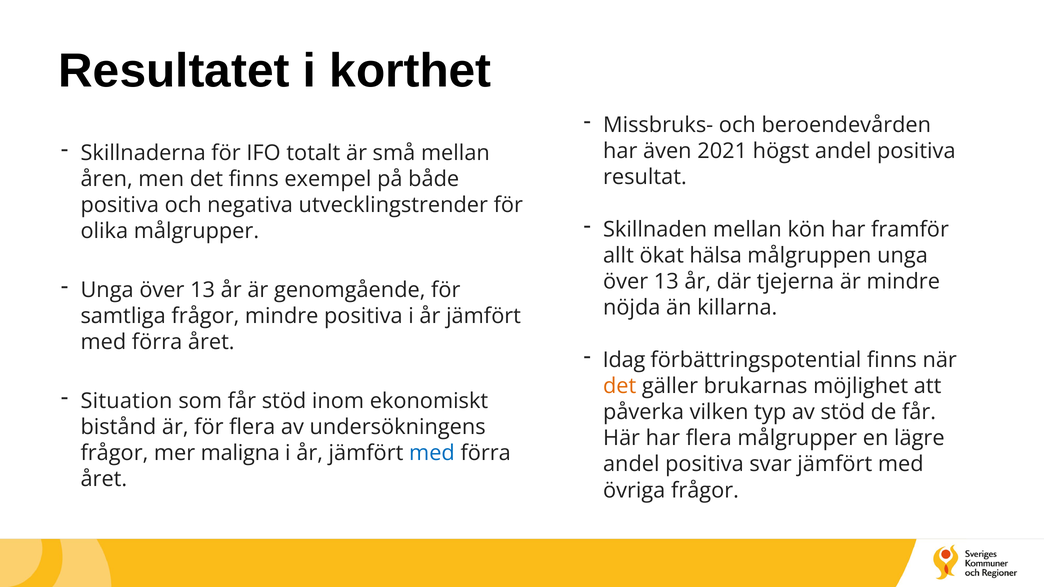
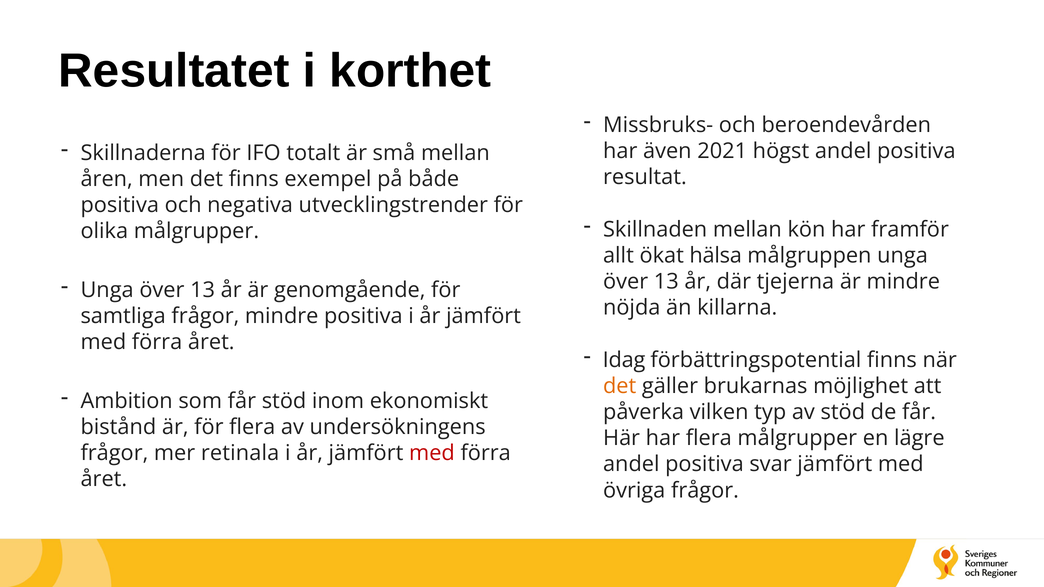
Situation: Situation -> Ambition
maligna: maligna -> retinala
med at (432, 453) colour: blue -> red
